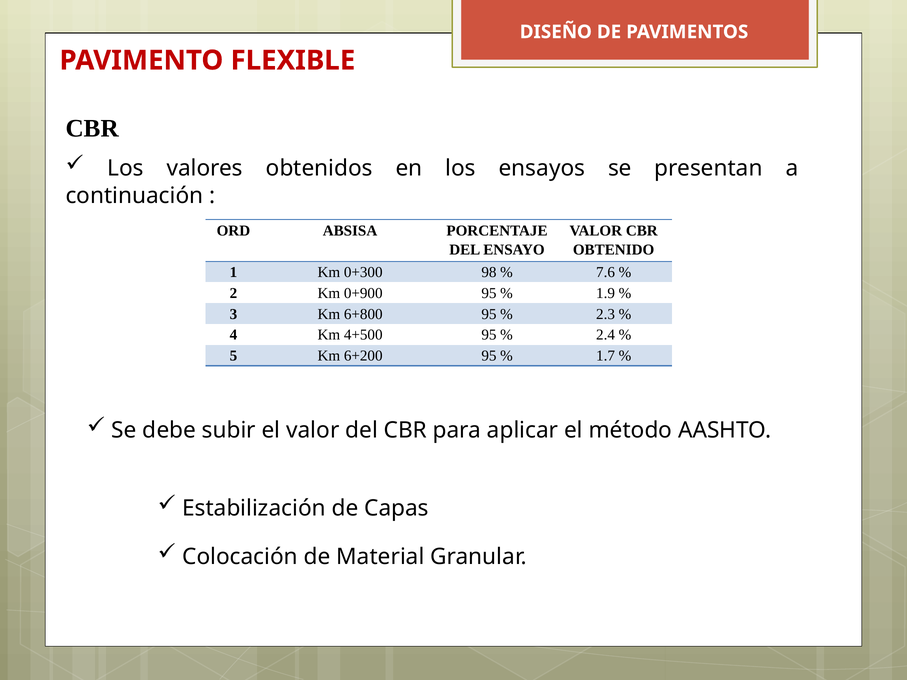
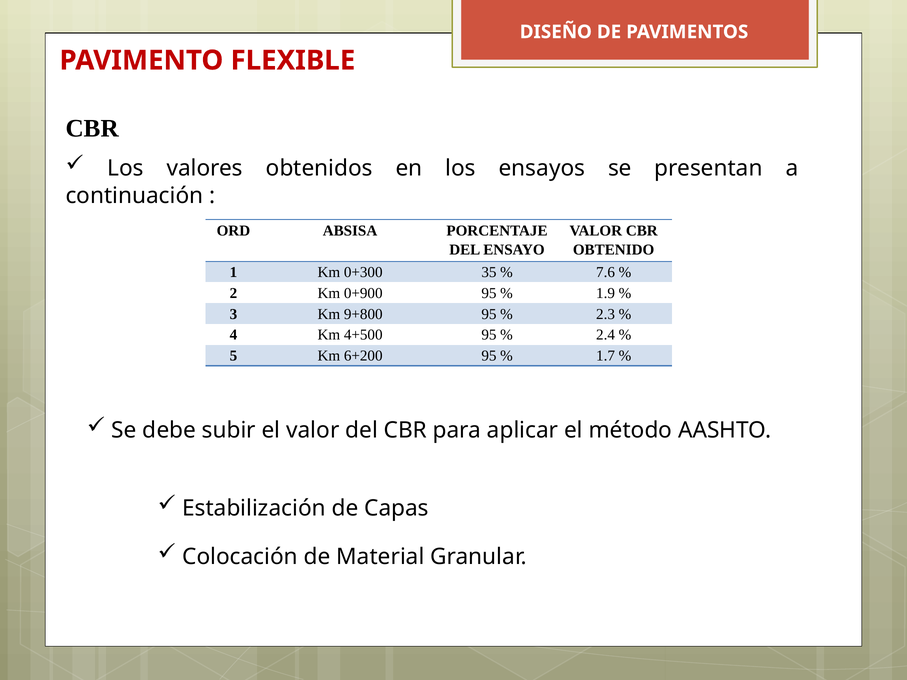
98: 98 -> 35
6+800: 6+800 -> 9+800
